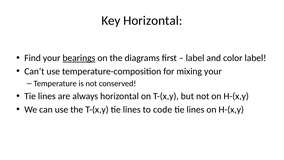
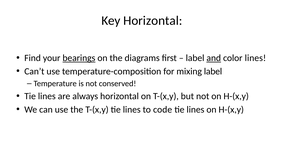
and underline: none -> present
color label: label -> lines
mixing your: your -> label
